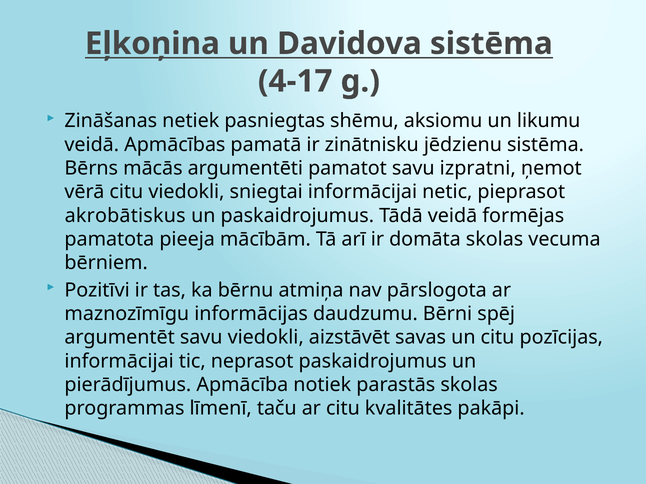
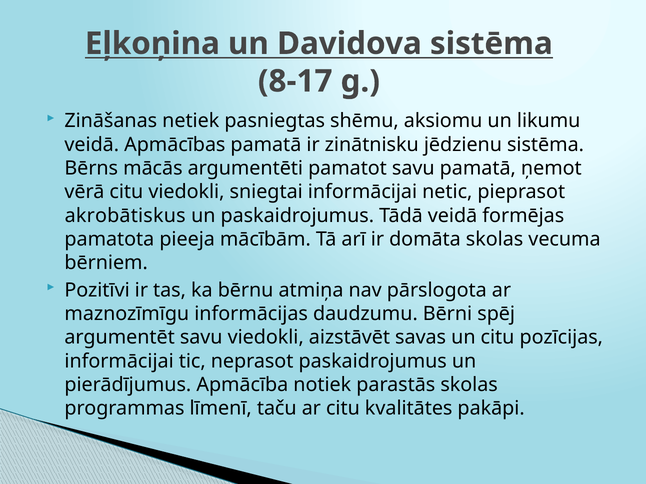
4-17: 4-17 -> 8-17
savu izpratni: izpratni -> pamatā
